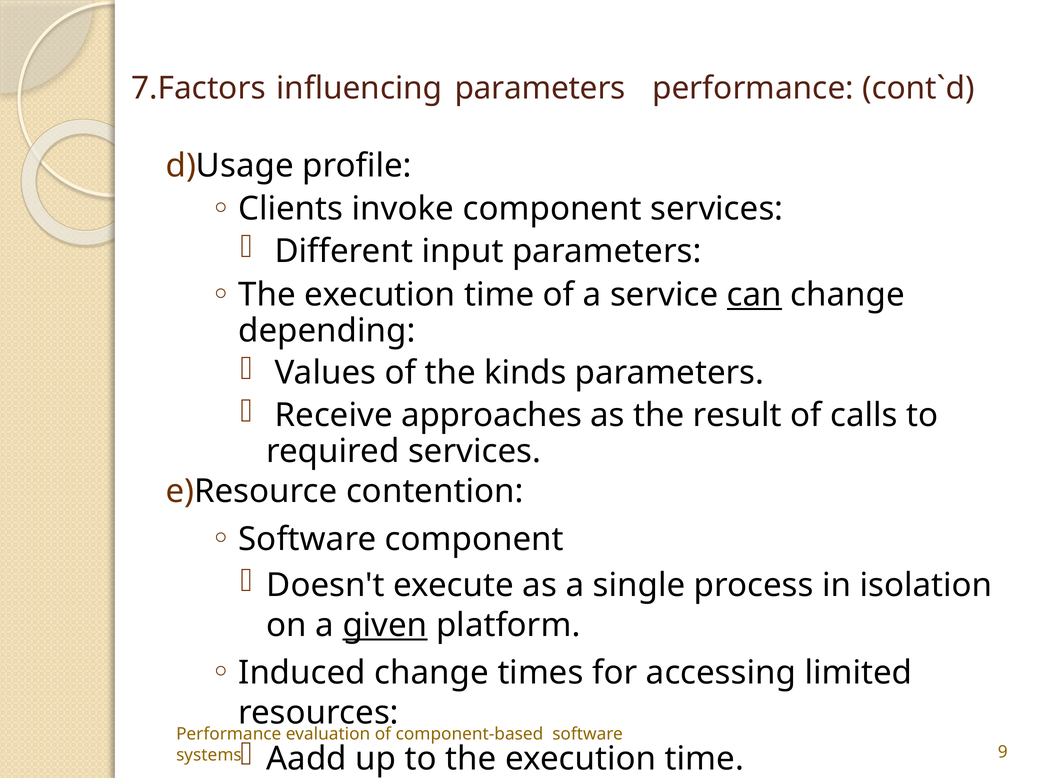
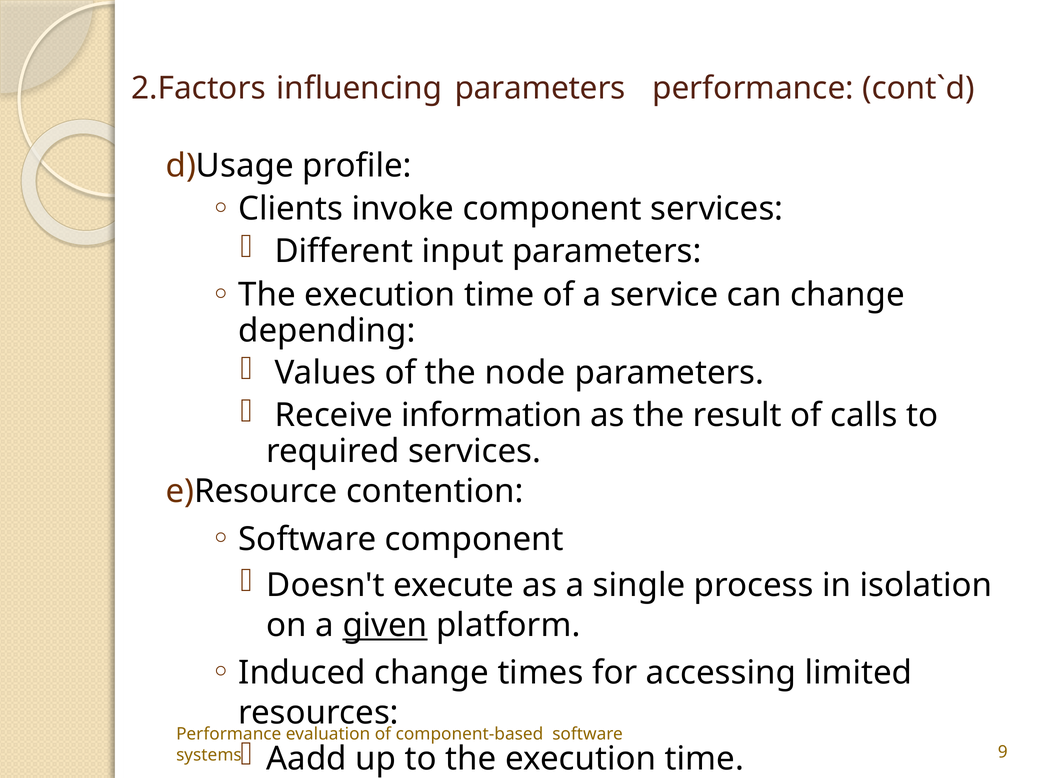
7.Factors: 7.Factors -> 2.Factors
can underline: present -> none
kinds: kinds -> node
approaches: approaches -> information
